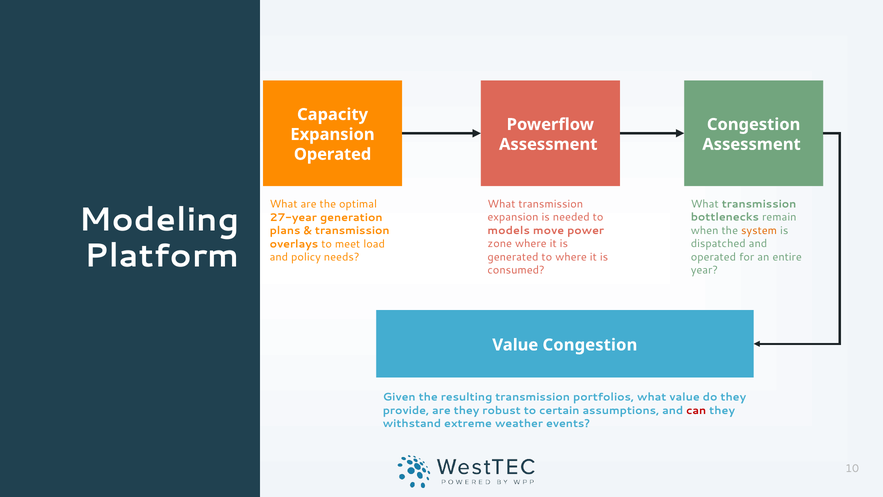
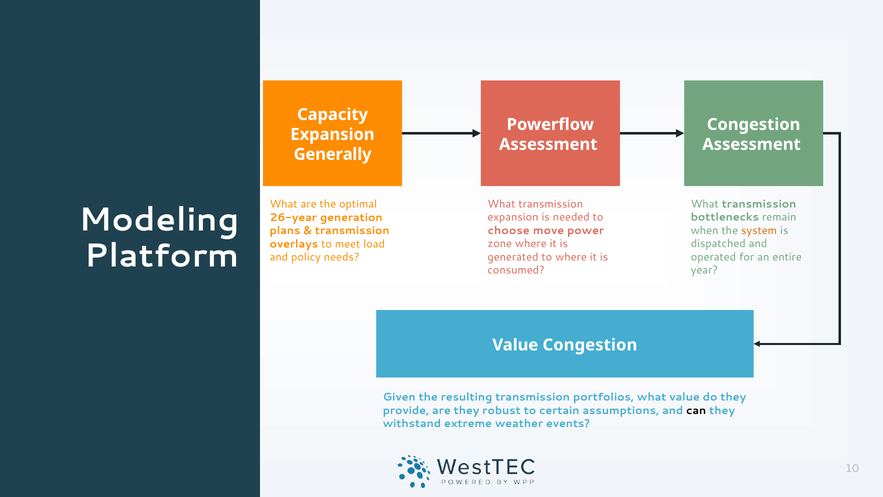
Operated at (333, 154): Operated -> Generally
27-year: 27-year -> 26-year
models: models -> choose
can colour: red -> black
